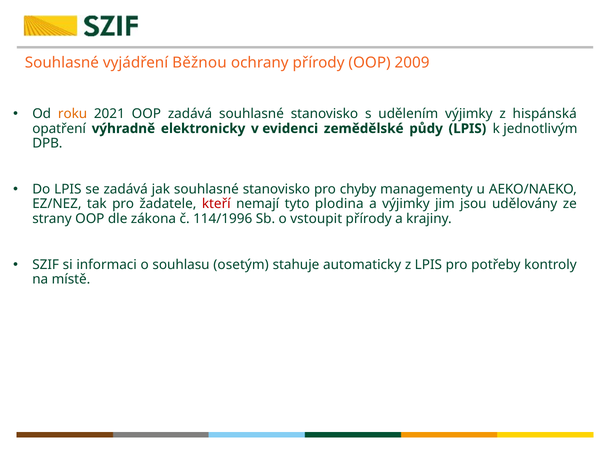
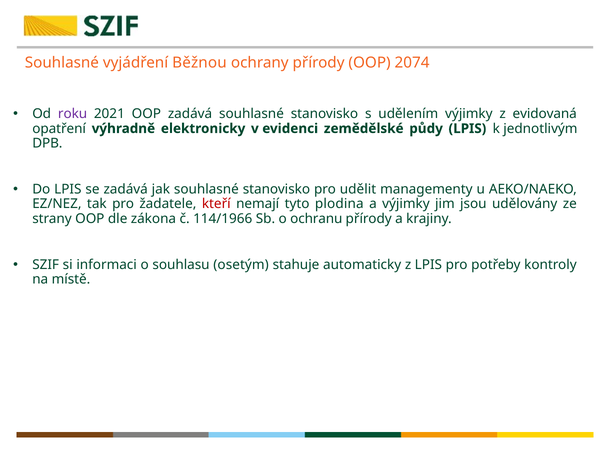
2009: 2009 -> 2074
roku colour: orange -> purple
hispánská: hispánská -> evidovaná
chyby: chyby -> udělit
114/1996: 114/1996 -> 114/1966
vstoupit: vstoupit -> ochranu
